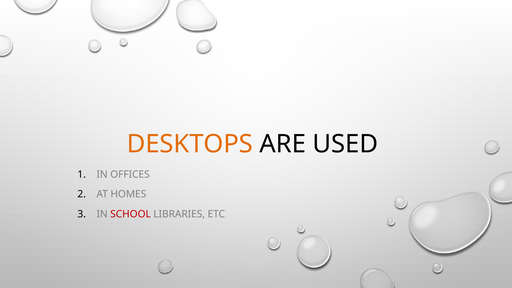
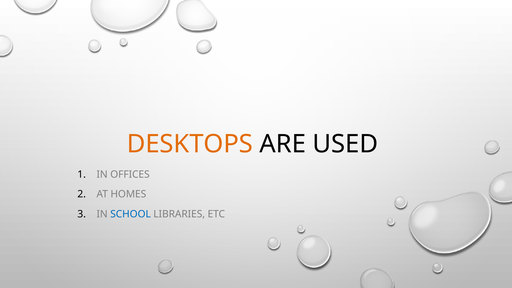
SCHOOL colour: red -> blue
